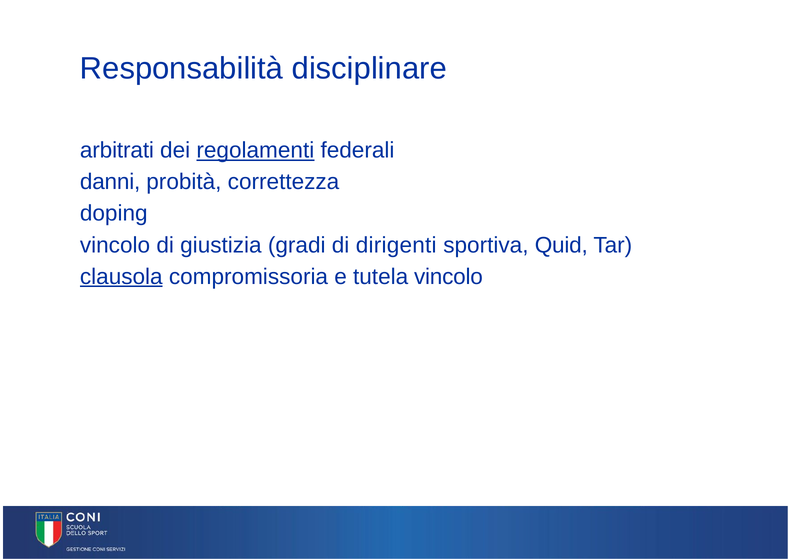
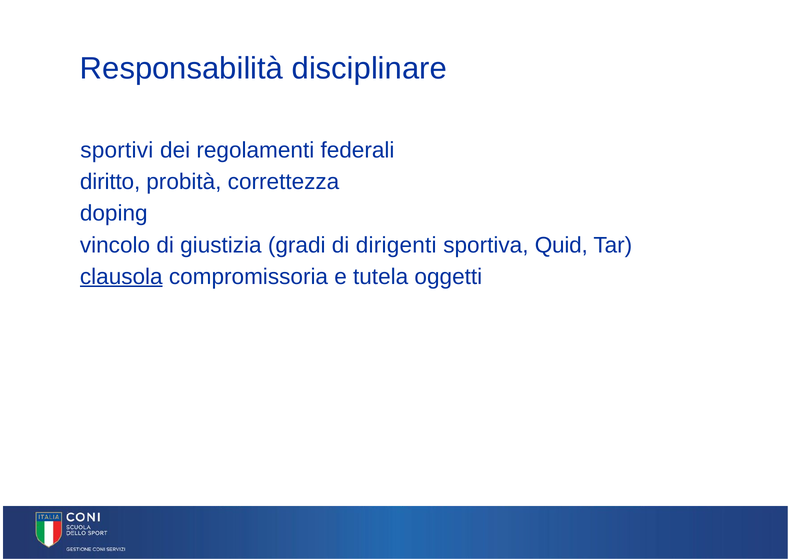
arbitrati: arbitrati -> sportivi
regolamenti underline: present -> none
danni: danni -> diritto
tutela vincolo: vincolo -> oggetti
